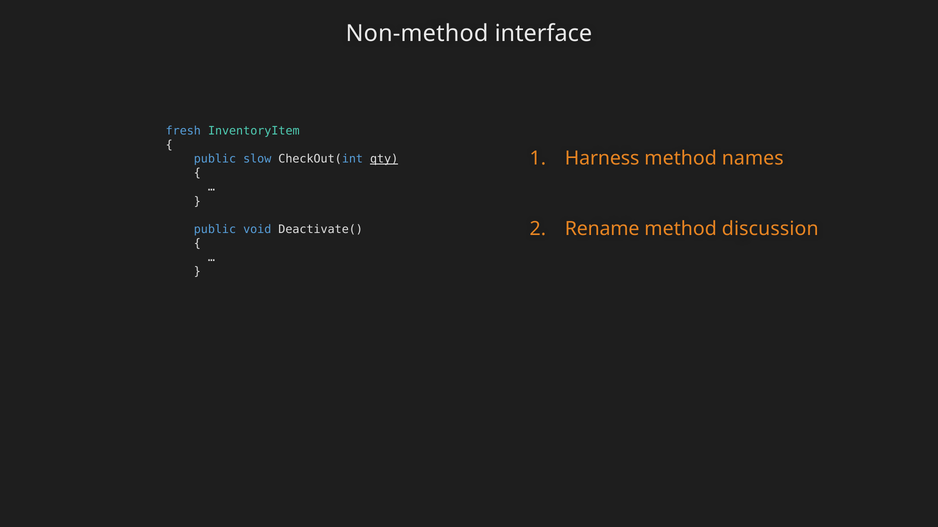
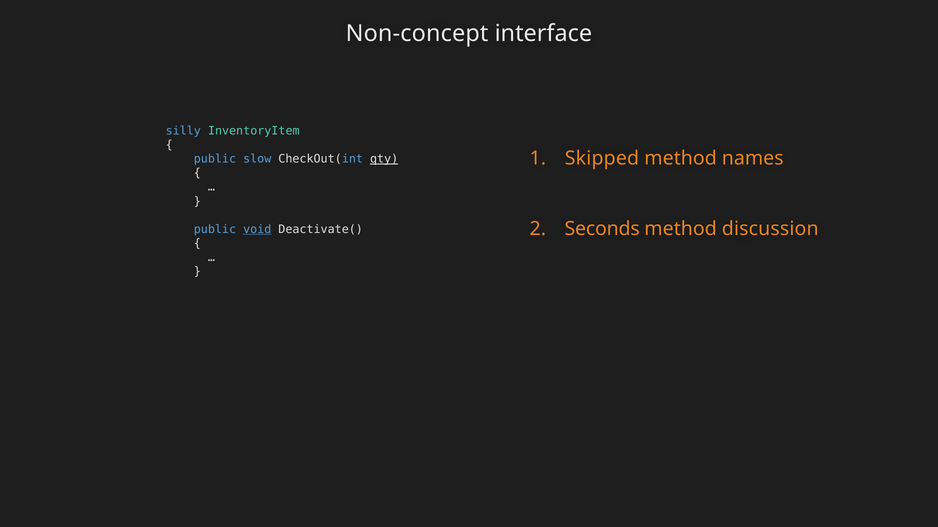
Non-method: Non-method -> Non-concept
fresh: fresh -> silly
Harness: Harness -> Skipped
Rename: Rename -> Seconds
void underline: none -> present
